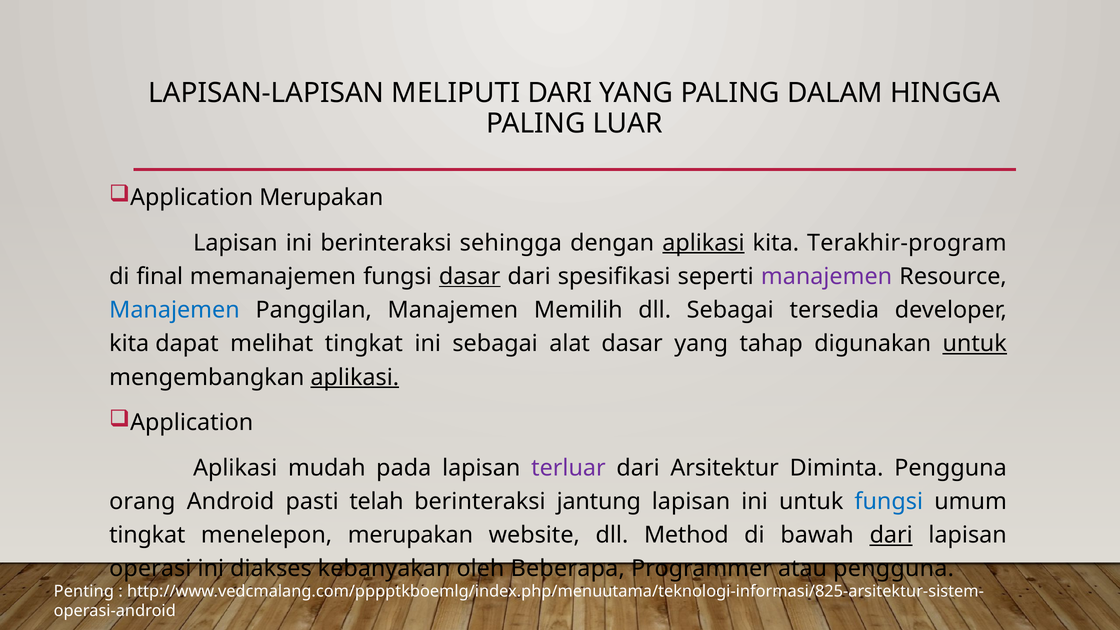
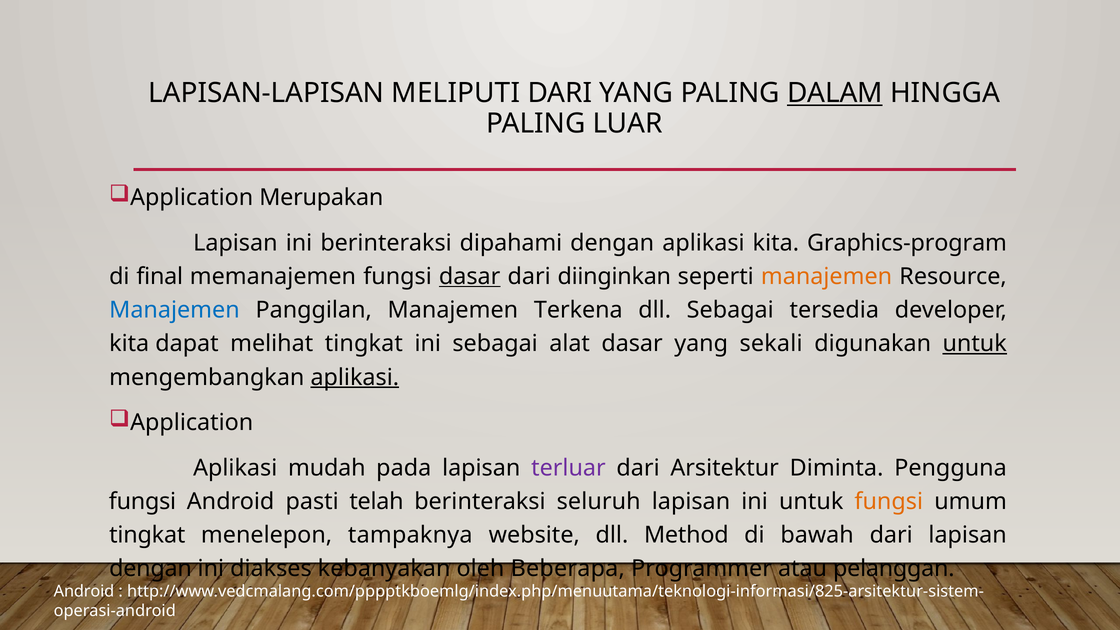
DALAM underline: none -> present
sehingga: sehingga -> dipahami
aplikasi at (703, 243) underline: present -> none
Terakhir-program: Terakhir-program -> Graphics-program
spesifikasi: spesifikasi -> diinginkan
manajemen at (827, 277) colour: purple -> orange
Memilih: Memilih -> Terkena
tahap: tahap -> sekali
orang at (142, 501): orang -> fungsi
jantung: jantung -> seluruh
fungsi at (889, 501) colour: blue -> orange
menelepon merupakan: merupakan -> tampaknya
dari at (891, 535) underline: present -> none
operasi at (150, 569): operasi -> dengan
atau pengguna: pengguna -> pelanggan
Penting at (84, 591): Penting -> Android
